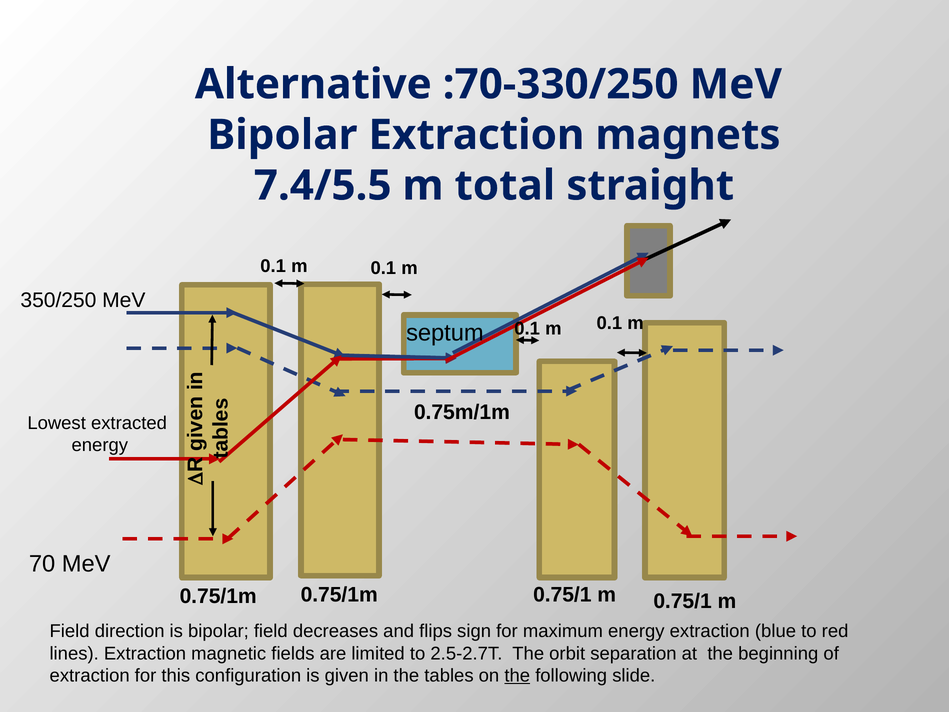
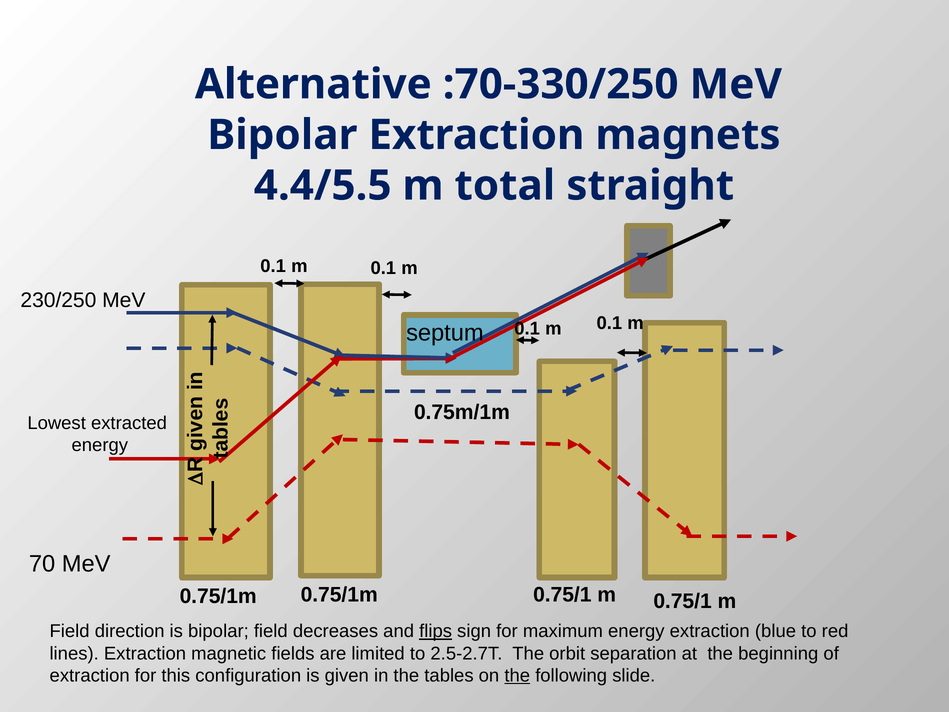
7.4/5.5: 7.4/5.5 -> 4.4/5.5
350/250: 350/250 -> 230/250
flips underline: none -> present
